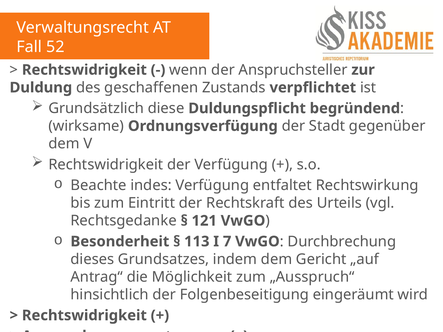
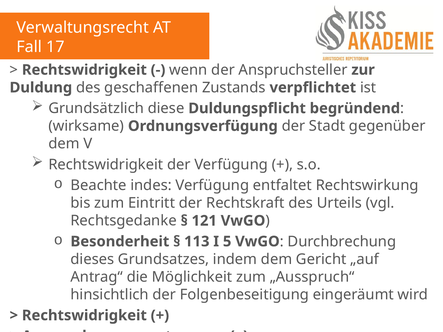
52: 52 -> 17
7: 7 -> 5
